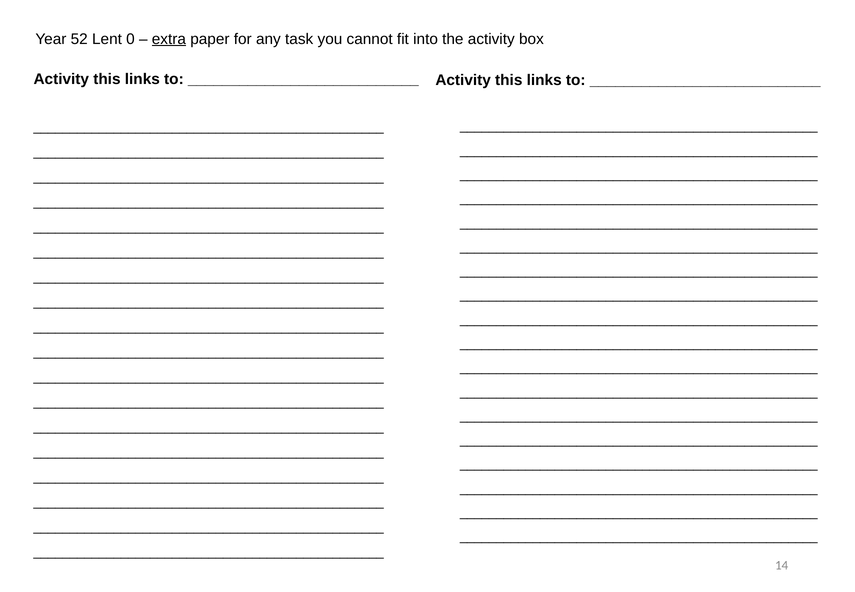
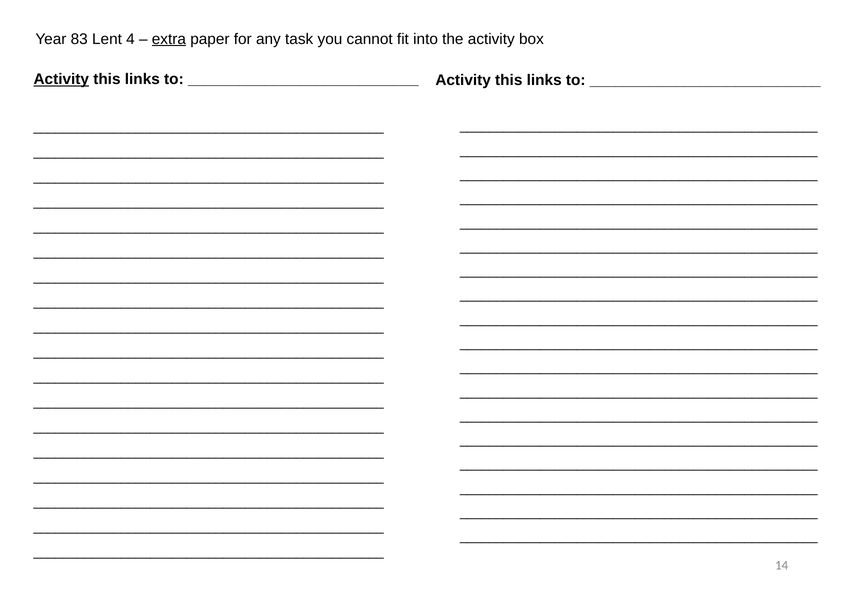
52: 52 -> 83
0: 0 -> 4
Activity at (61, 79) underline: none -> present
